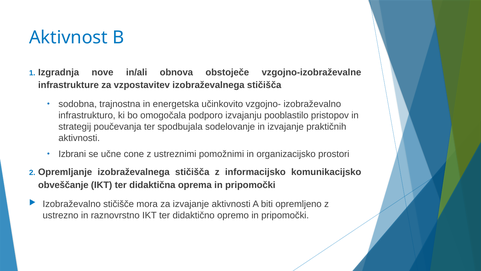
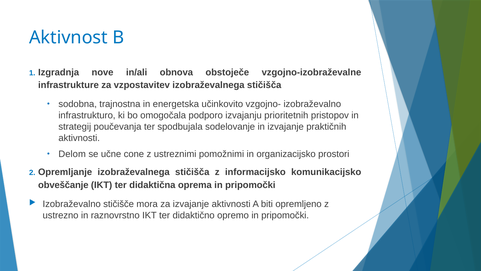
pooblastilo: pooblastilo -> prioritetnih
Izbrani: Izbrani -> Delom
